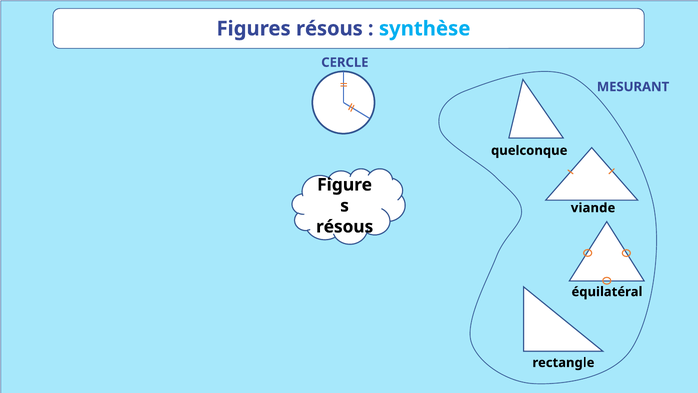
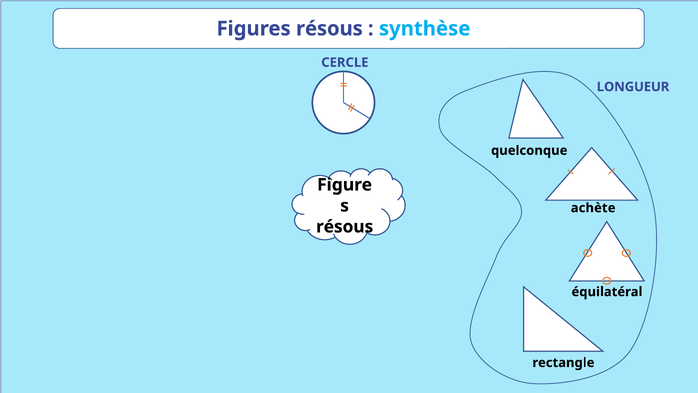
MESURANT: MESURANT -> LONGUEUR
viande: viande -> achète
